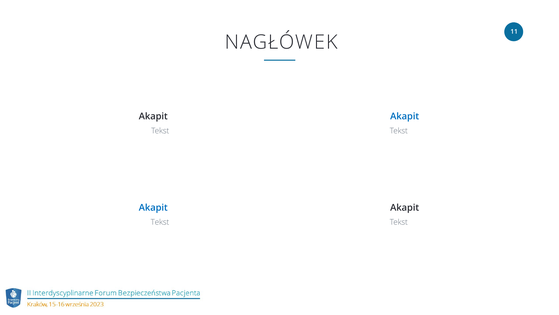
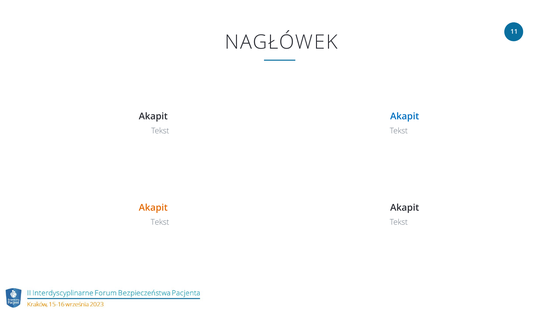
Akapit at (153, 207) colour: blue -> orange
